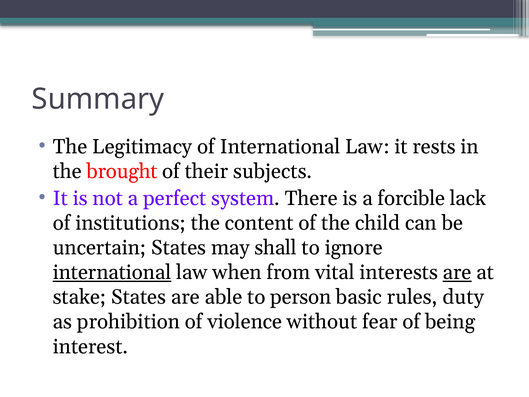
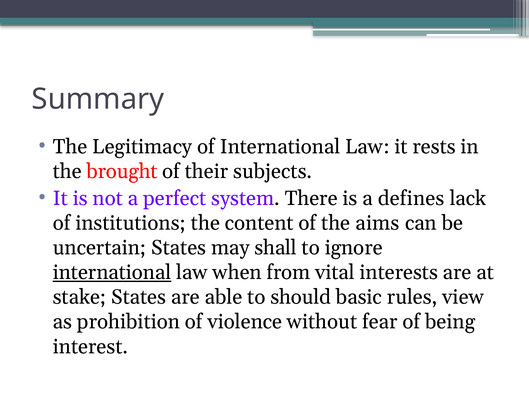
forcible: forcible -> defines
child: child -> aims
are at (457, 272) underline: present -> none
person: person -> should
duty: duty -> view
